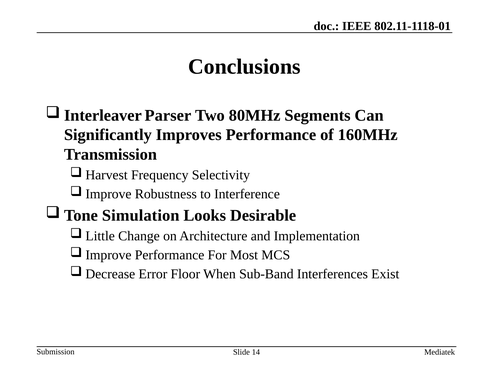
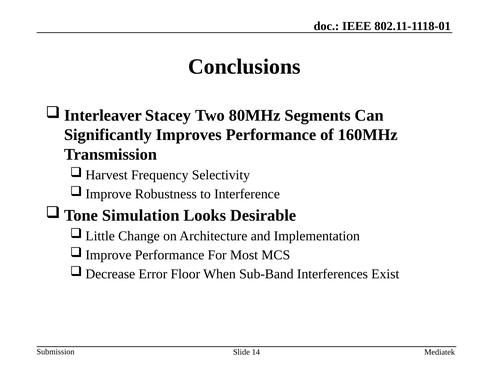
Parser: Parser -> Stacey
